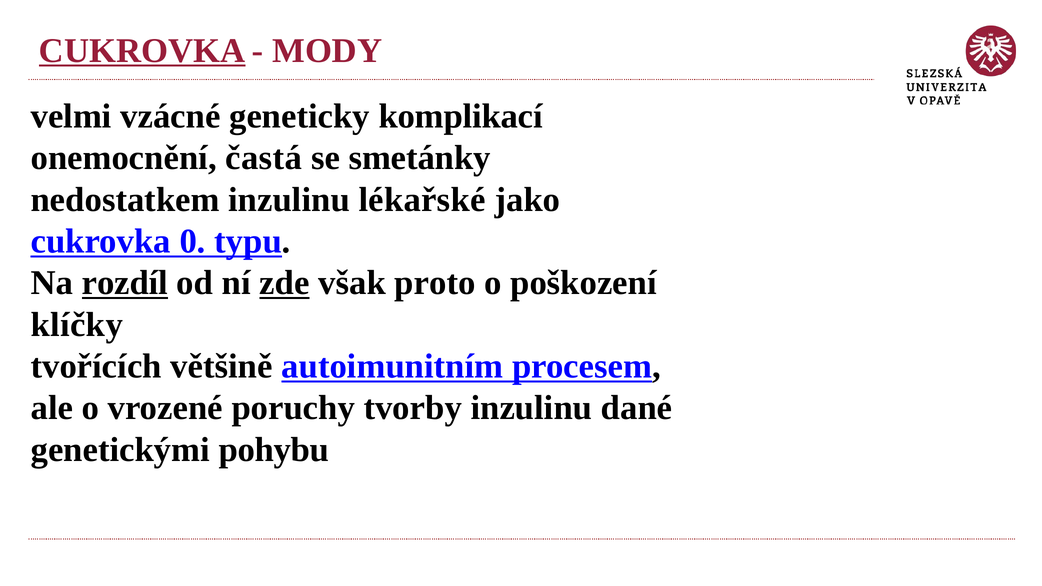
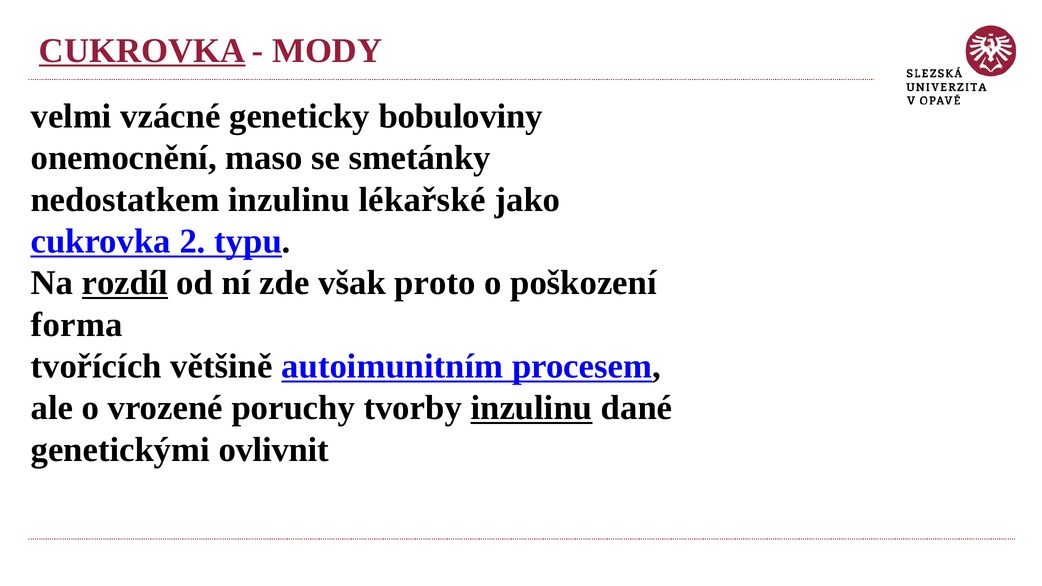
komplikací: komplikací -> bobuloviny
častá: častá -> maso
0: 0 -> 2
zde underline: present -> none
klíčky: klíčky -> forma
inzulinu at (531, 408) underline: none -> present
pohybu: pohybu -> ovlivnit
